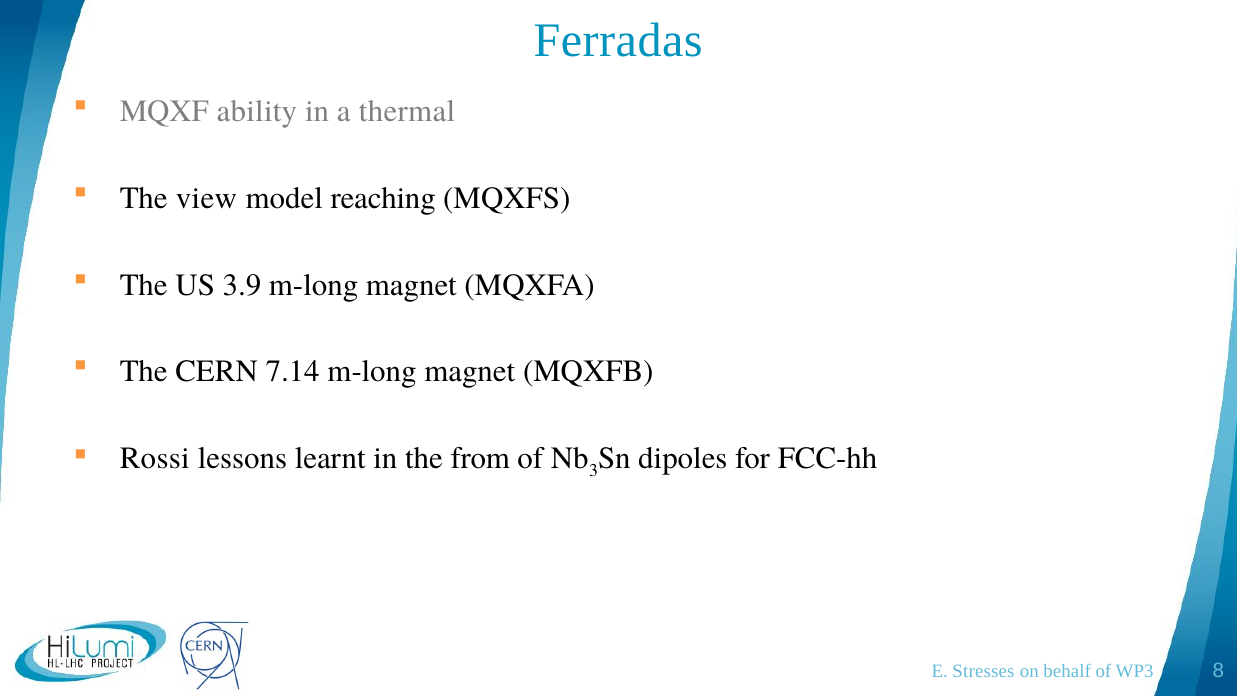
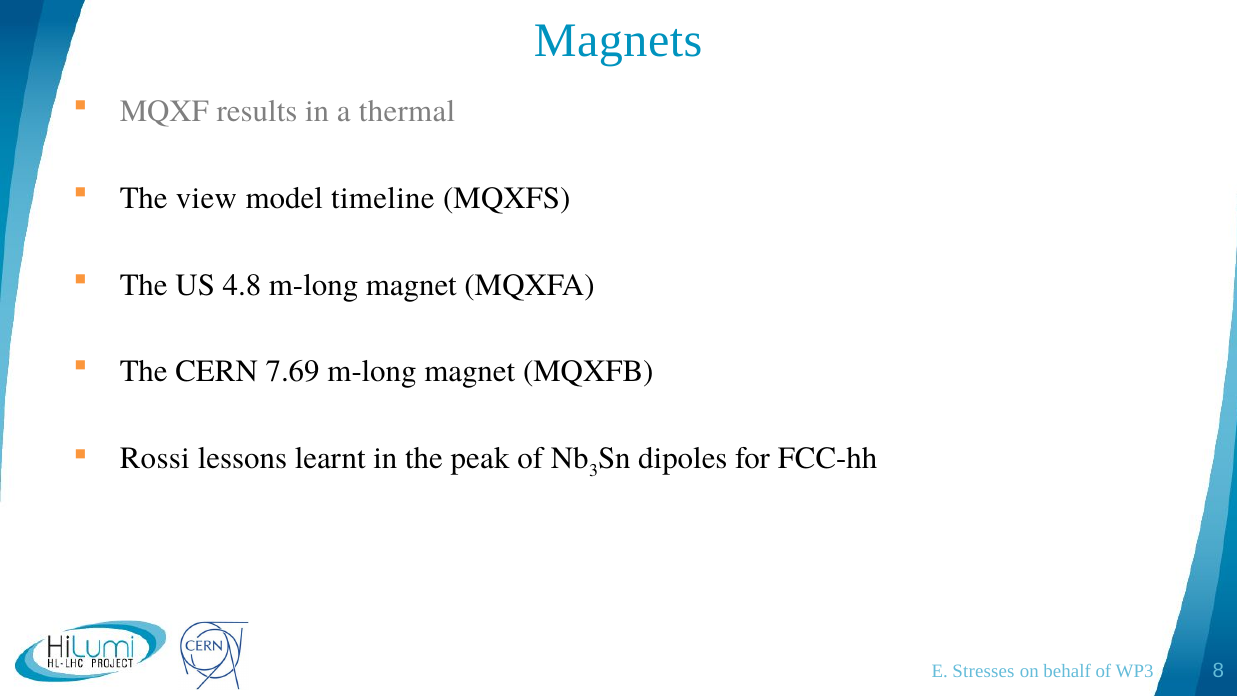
Ferradas: Ferradas -> Magnets
ability: ability -> results
reaching: reaching -> timeline
3.9: 3.9 -> 4.8
7.14: 7.14 -> 7.69
from: from -> peak
